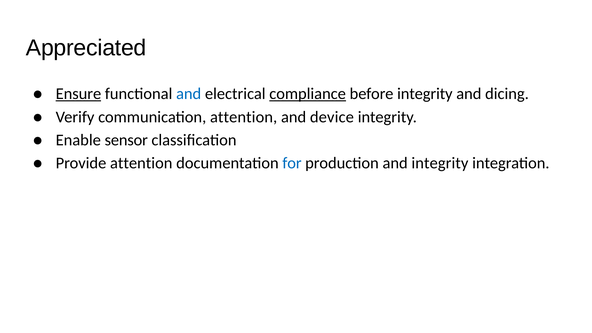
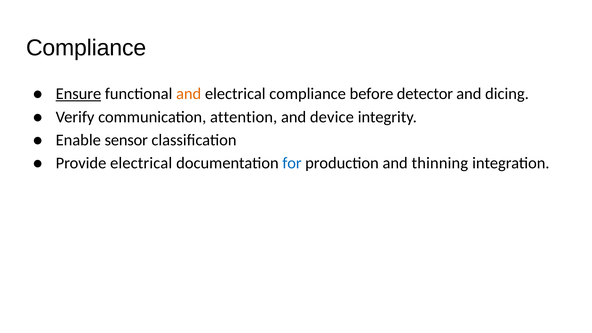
Appreciated at (86, 48): Appreciated -> Compliance
and at (189, 94) colour: blue -> orange
compliance at (308, 94) underline: present -> none
before integrity: integrity -> detector
Provide attention: attention -> electrical
and integrity: integrity -> thinning
